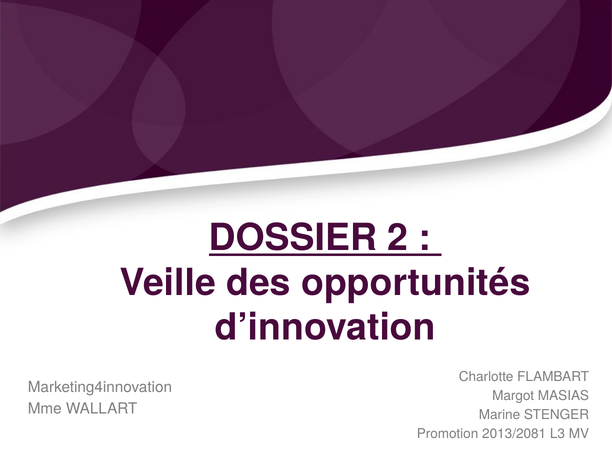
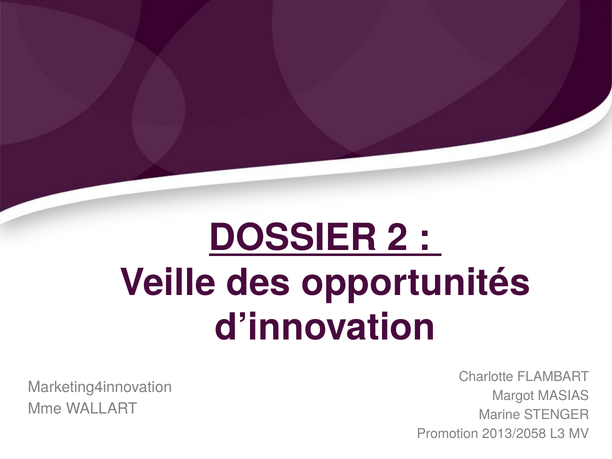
2013/2081: 2013/2081 -> 2013/2058
